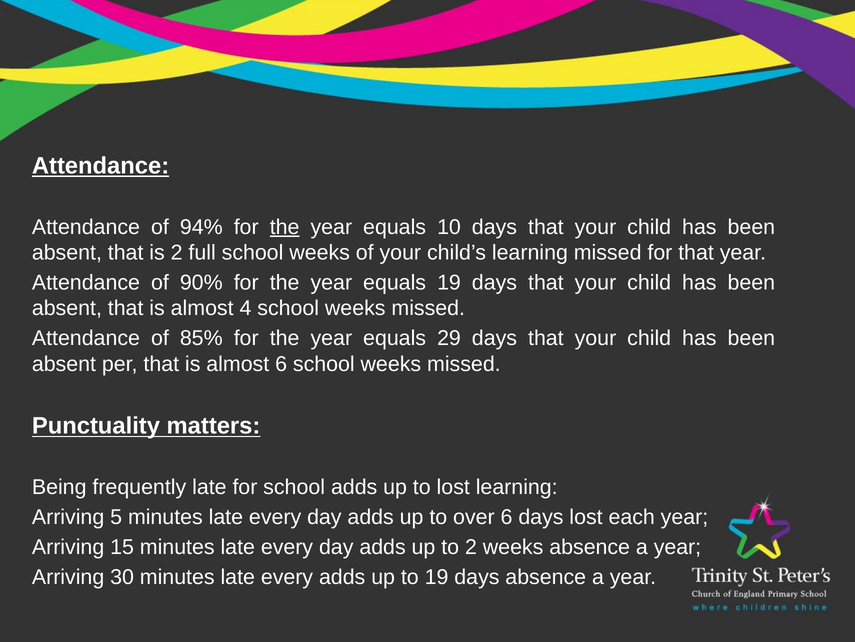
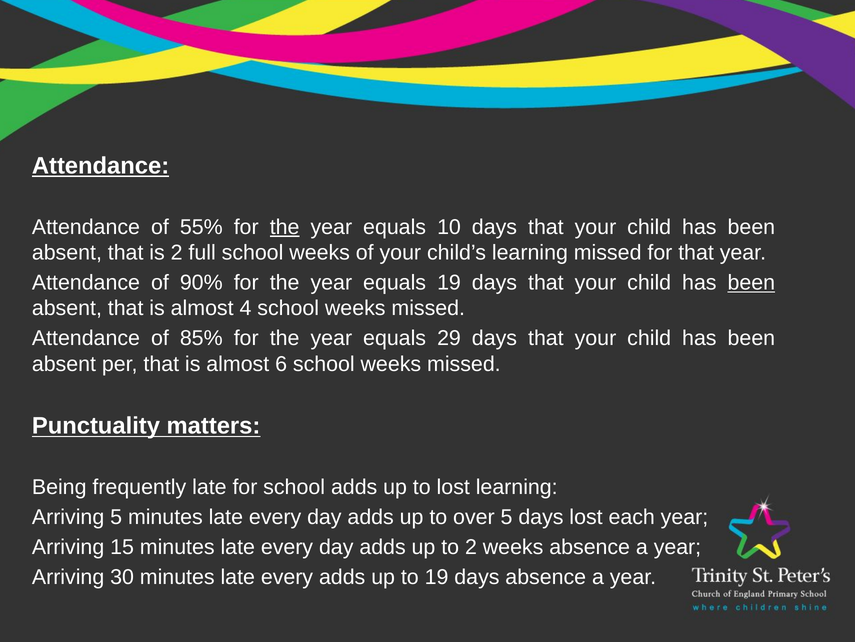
94%: 94% -> 55%
been at (751, 282) underline: none -> present
over 6: 6 -> 5
